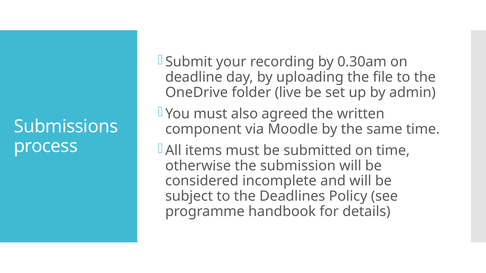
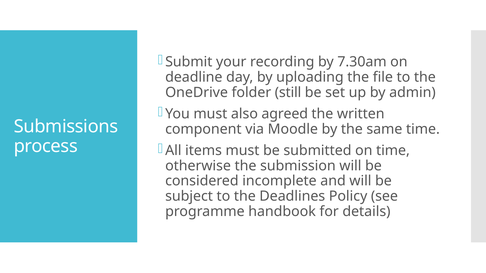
0.30am: 0.30am -> 7.30am
live: live -> still
